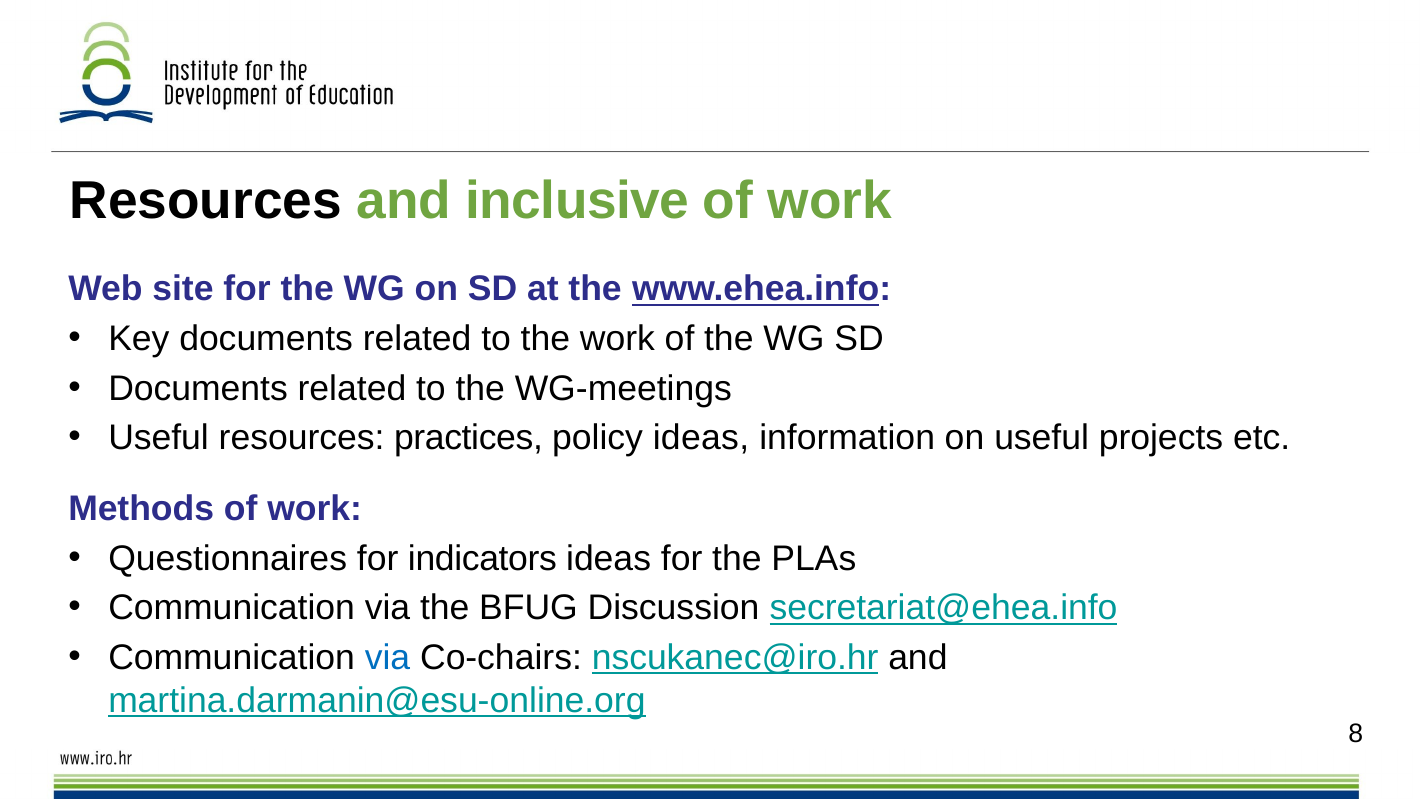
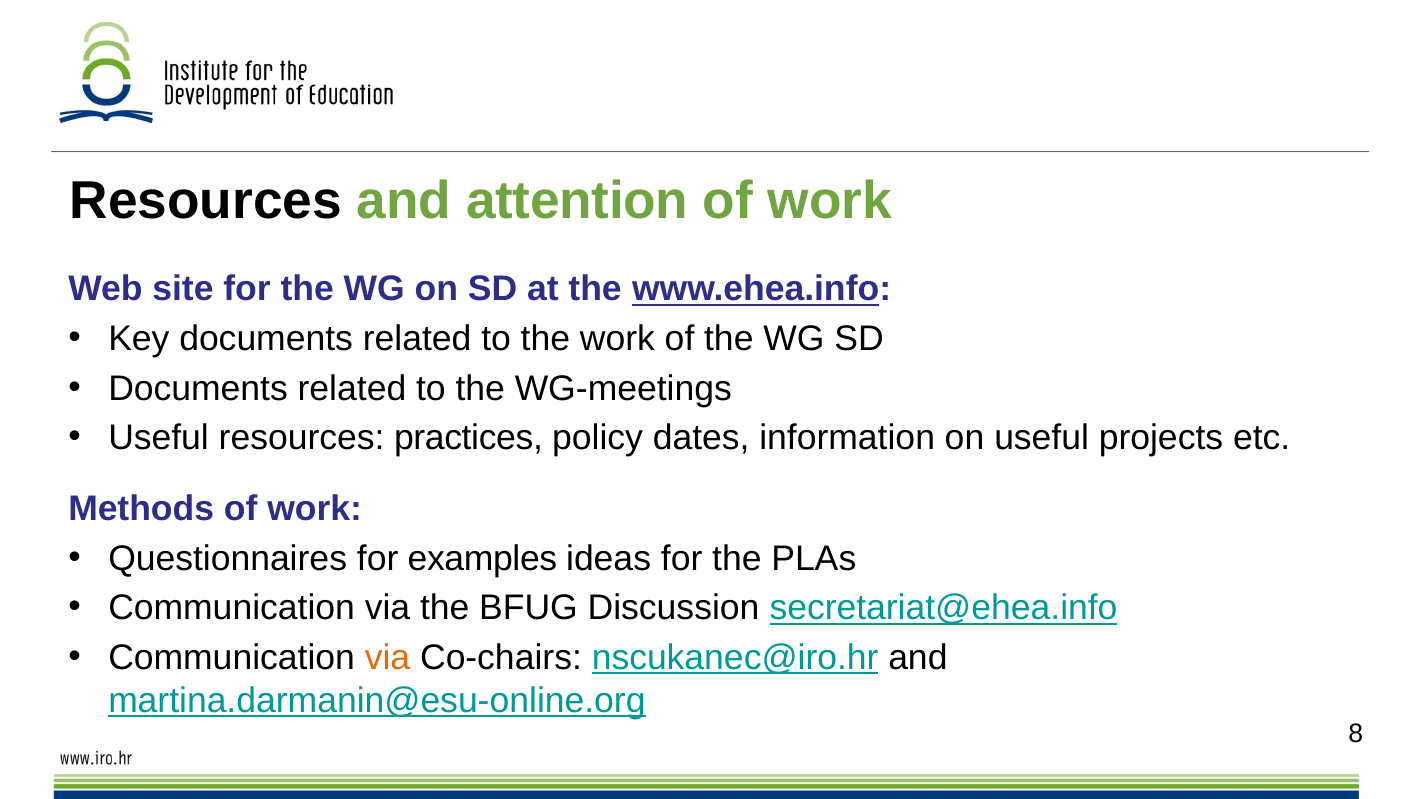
inclusive: inclusive -> attention
policy ideas: ideas -> dates
indicators: indicators -> examples
via at (388, 658) colour: blue -> orange
